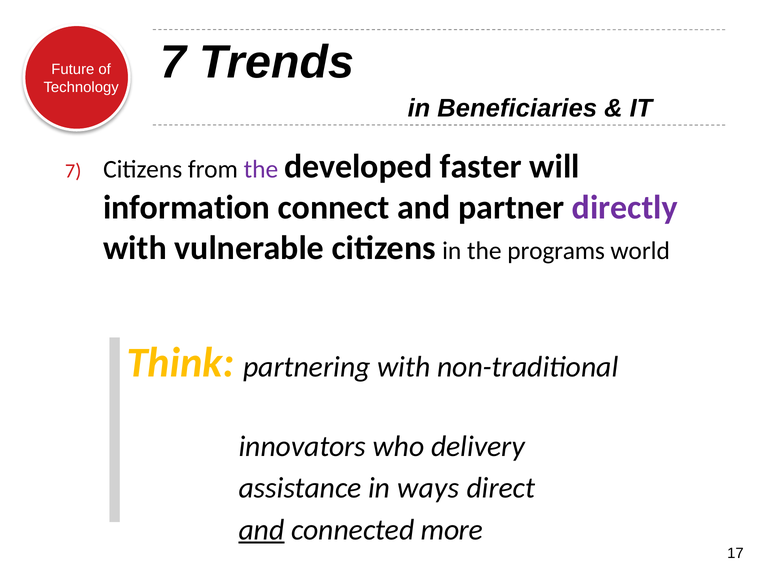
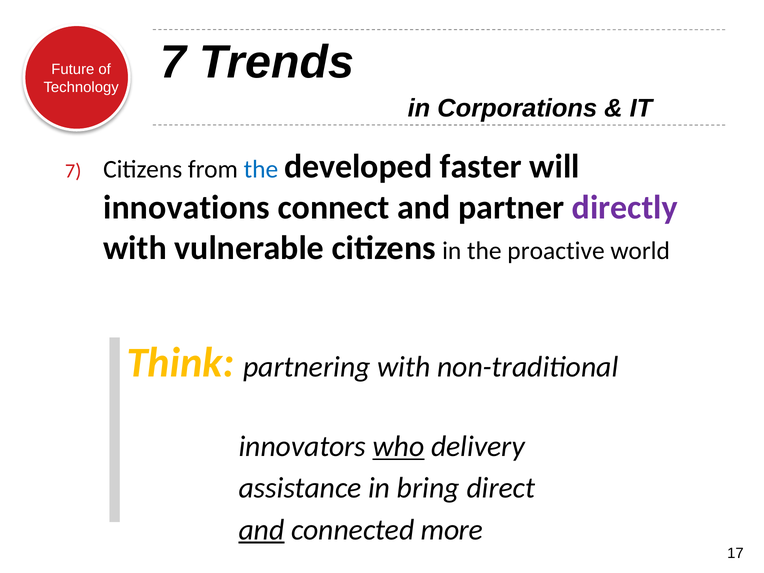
Beneficiaries: Beneficiaries -> Corporations
the at (261, 169) colour: purple -> blue
information: information -> innovations
programs: programs -> proactive
who underline: none -> present
ways: ways -> bring
